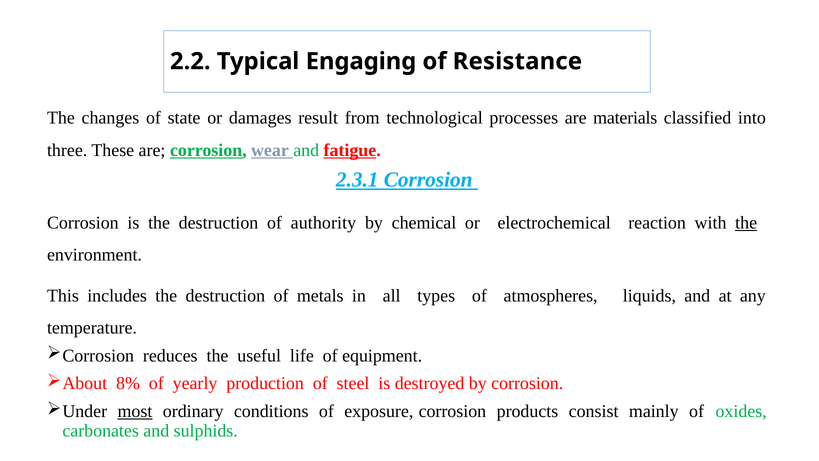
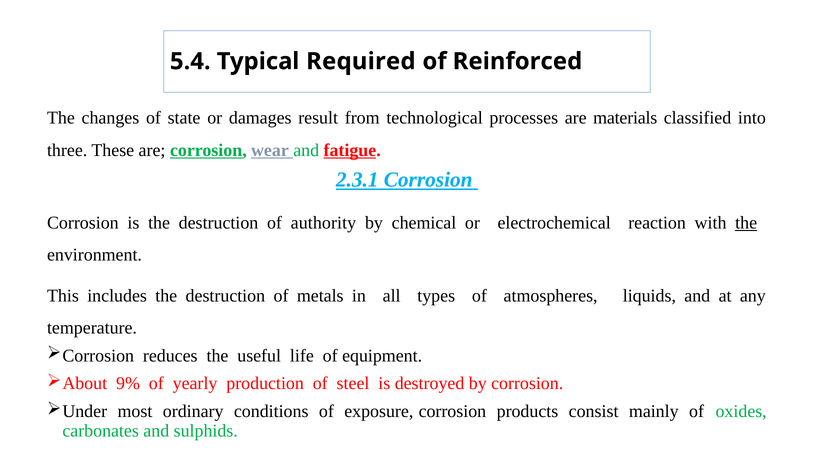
2.2: 2.2 -> 5.4
Engaging: Engaging -> Required
Resistance: Resistance -> Reinforced
8%: 8% -> 9%
most underline: present -> none
